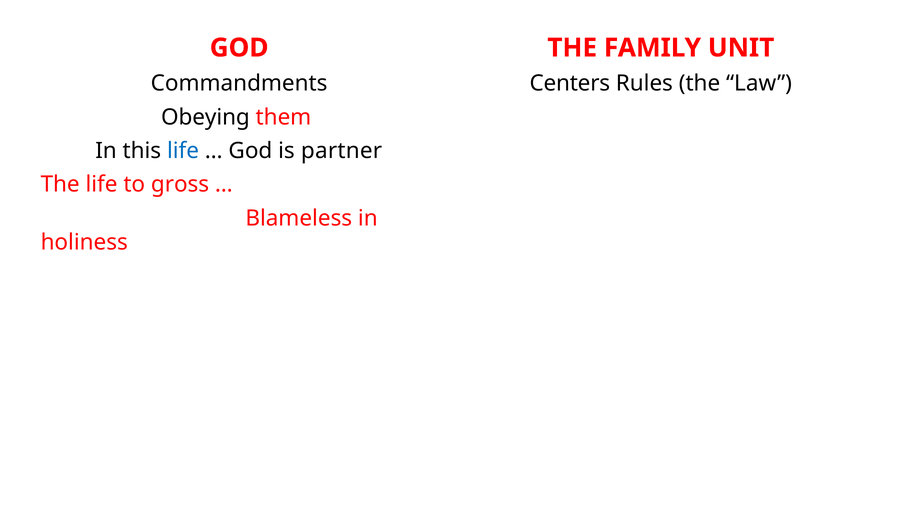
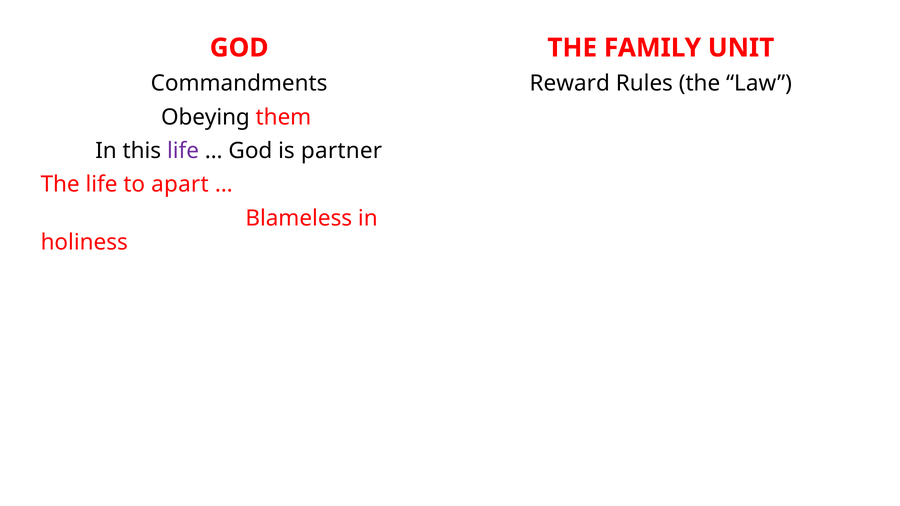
Centers: Centers -> Reward
life at (183, 151) colour: blue -> purple
gross: gross -> apart
